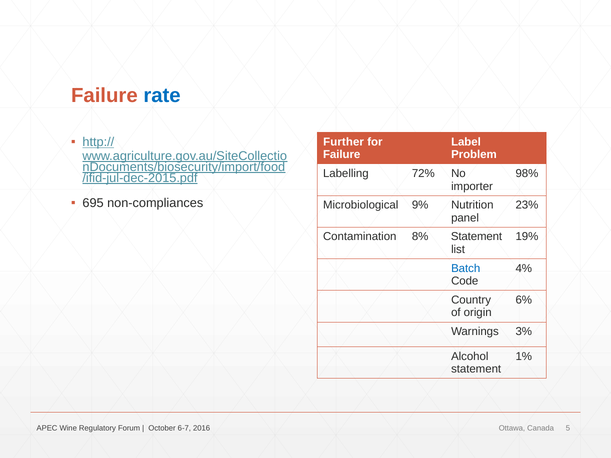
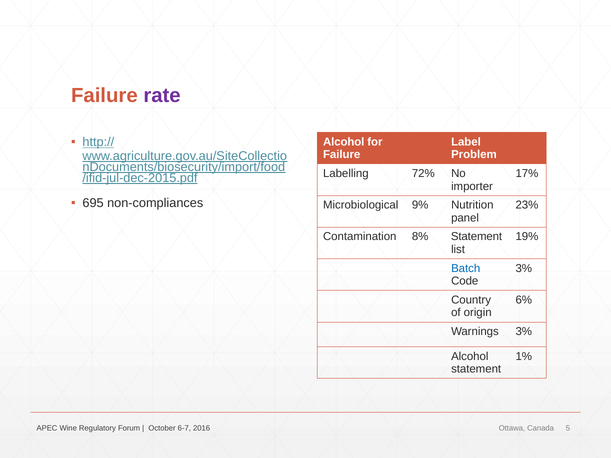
rate colour: blue -> purple
Further at (344, 142): Further -> Alcohol
98%: 98% -> 17%
4% at (524, 268): 4% -> 3%
